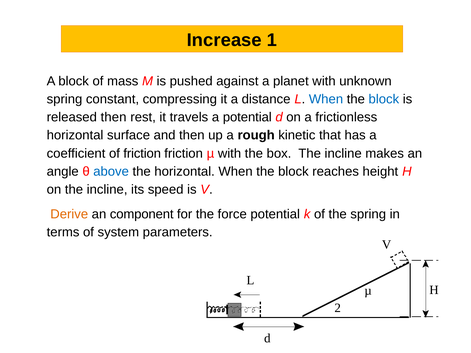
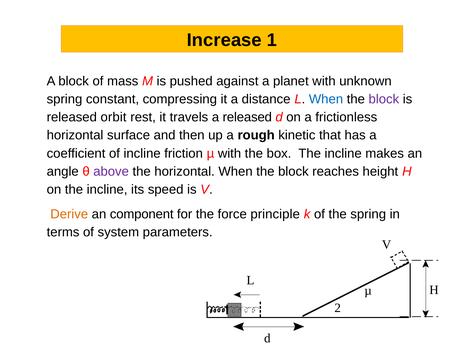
block at (384, 99) colour: blue -> purple
released then: then -> orbit
a potential: potential -> released
of friction: friction -> incline
above colour: blue -> purple
force potential: potential -> principle
